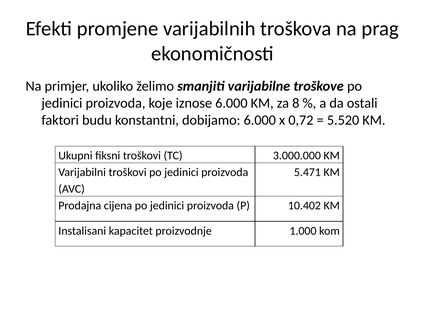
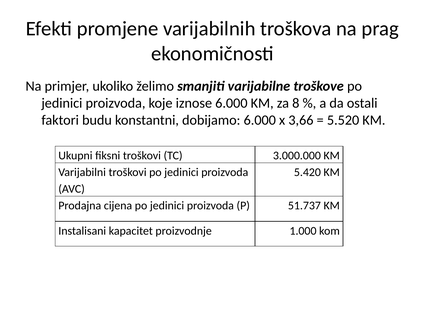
0,72: 0,72 -> 3,66
5.471: 5.471 -> 5.420
10.402: 10.402 -> 51.737
